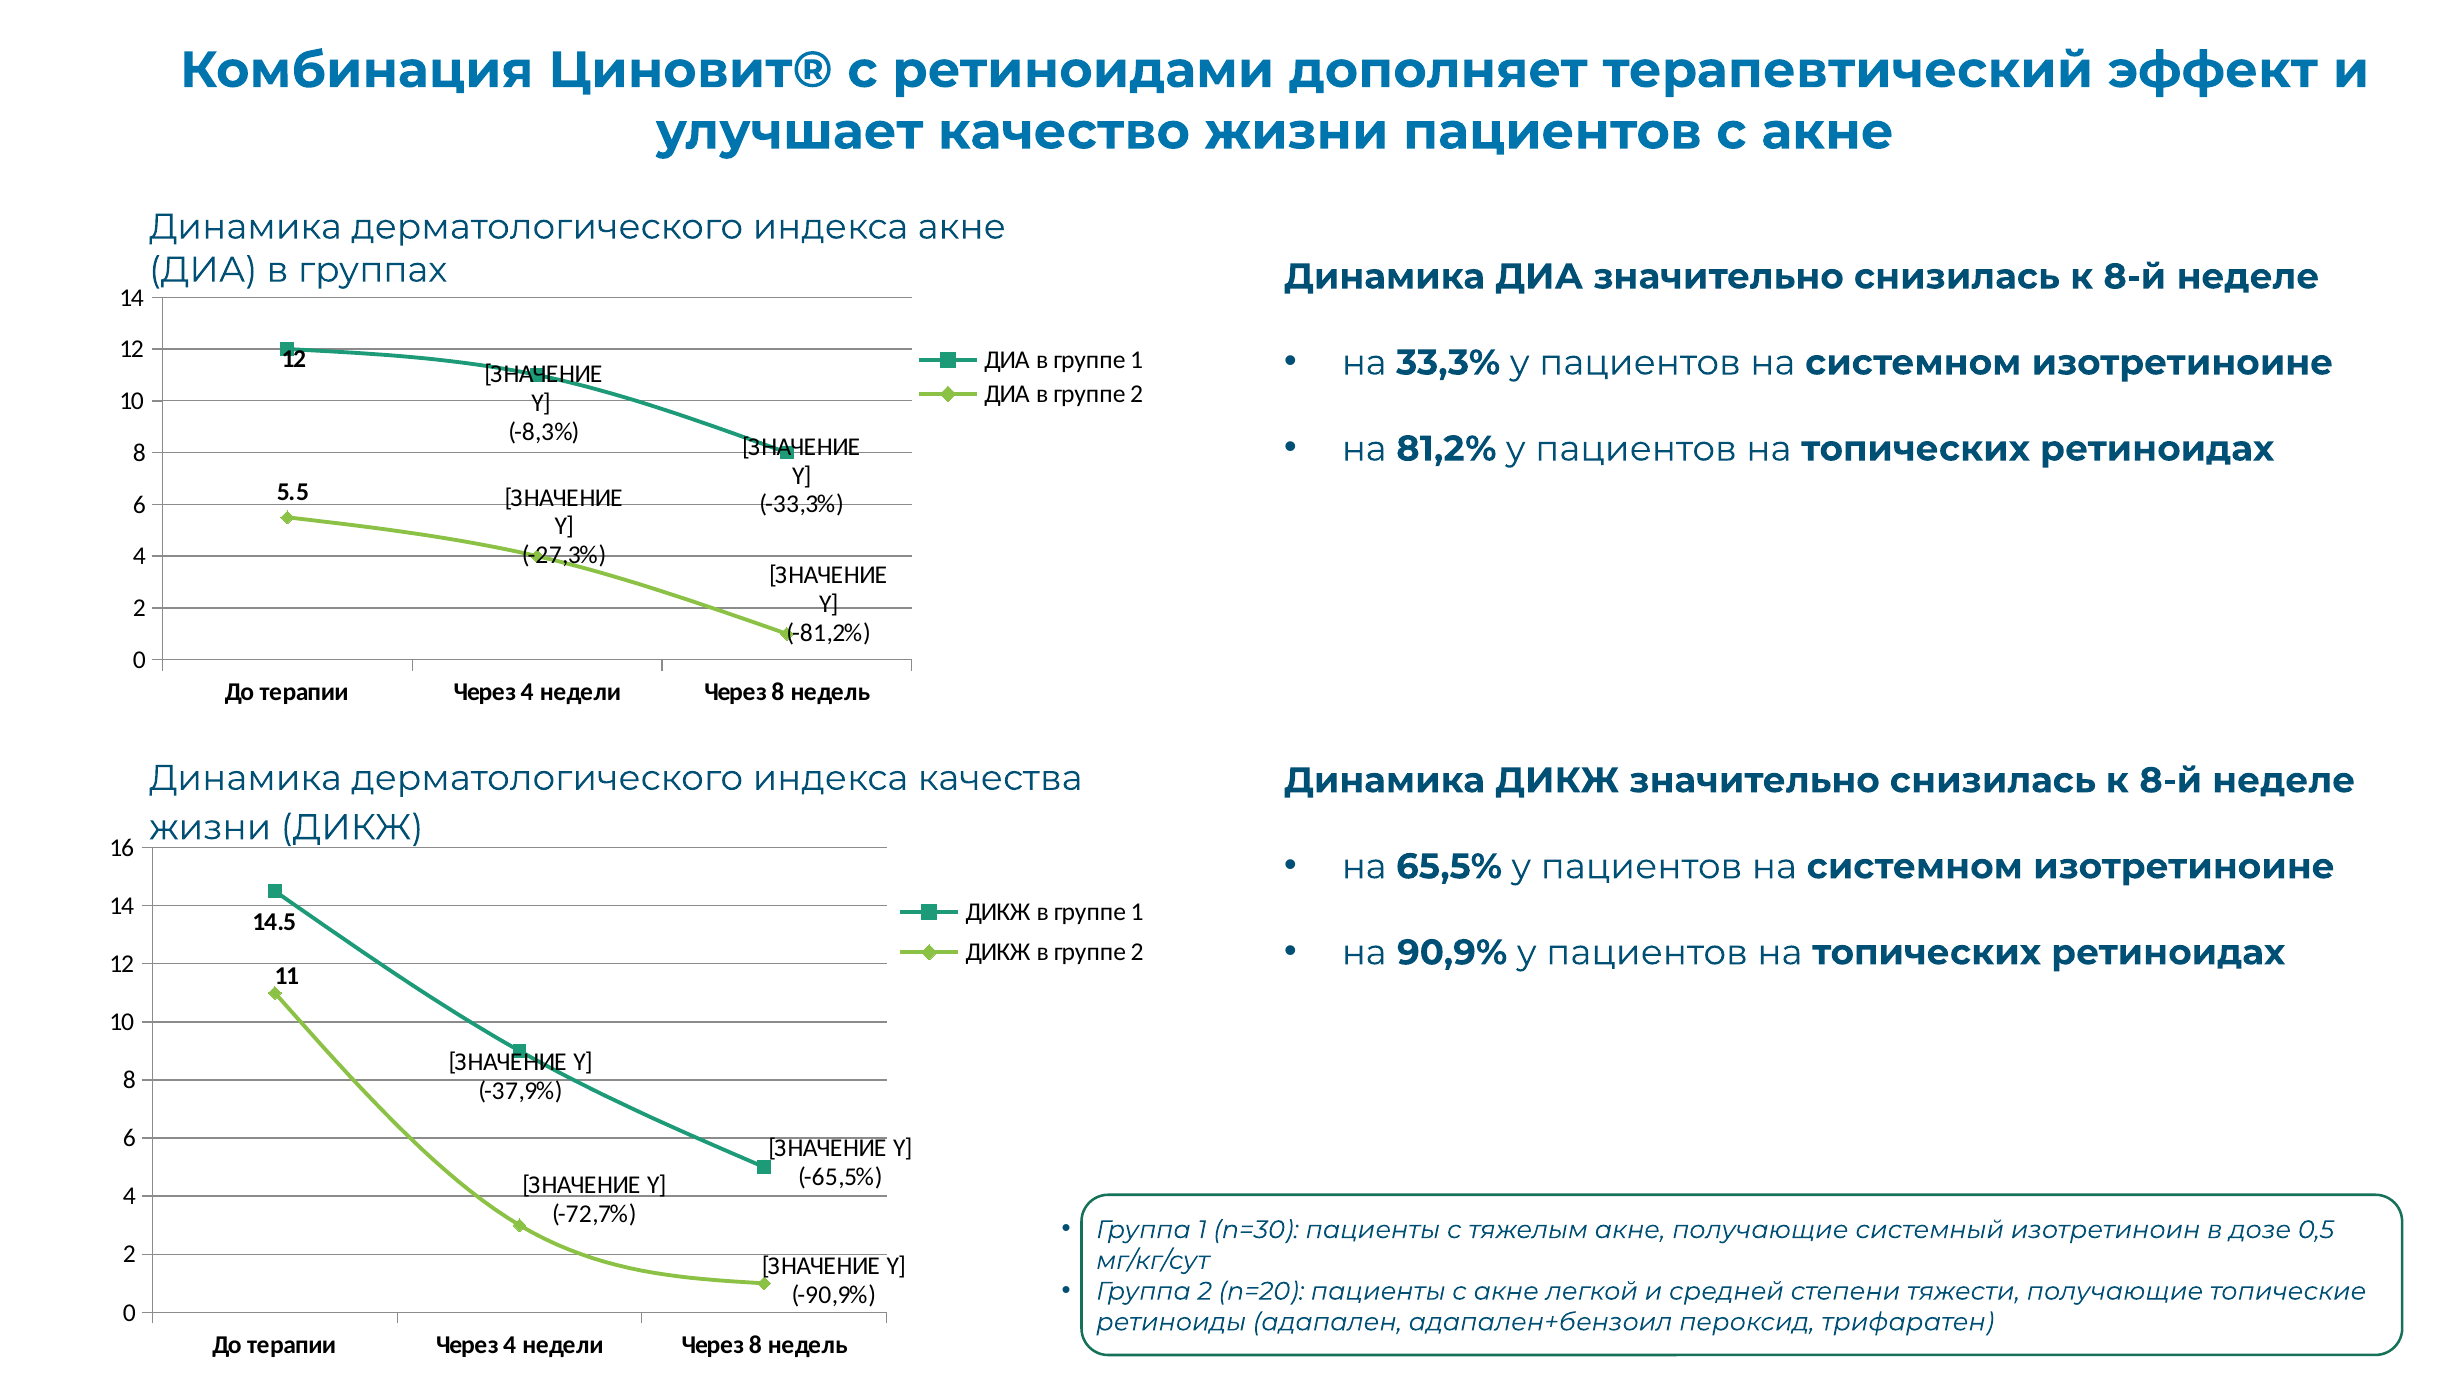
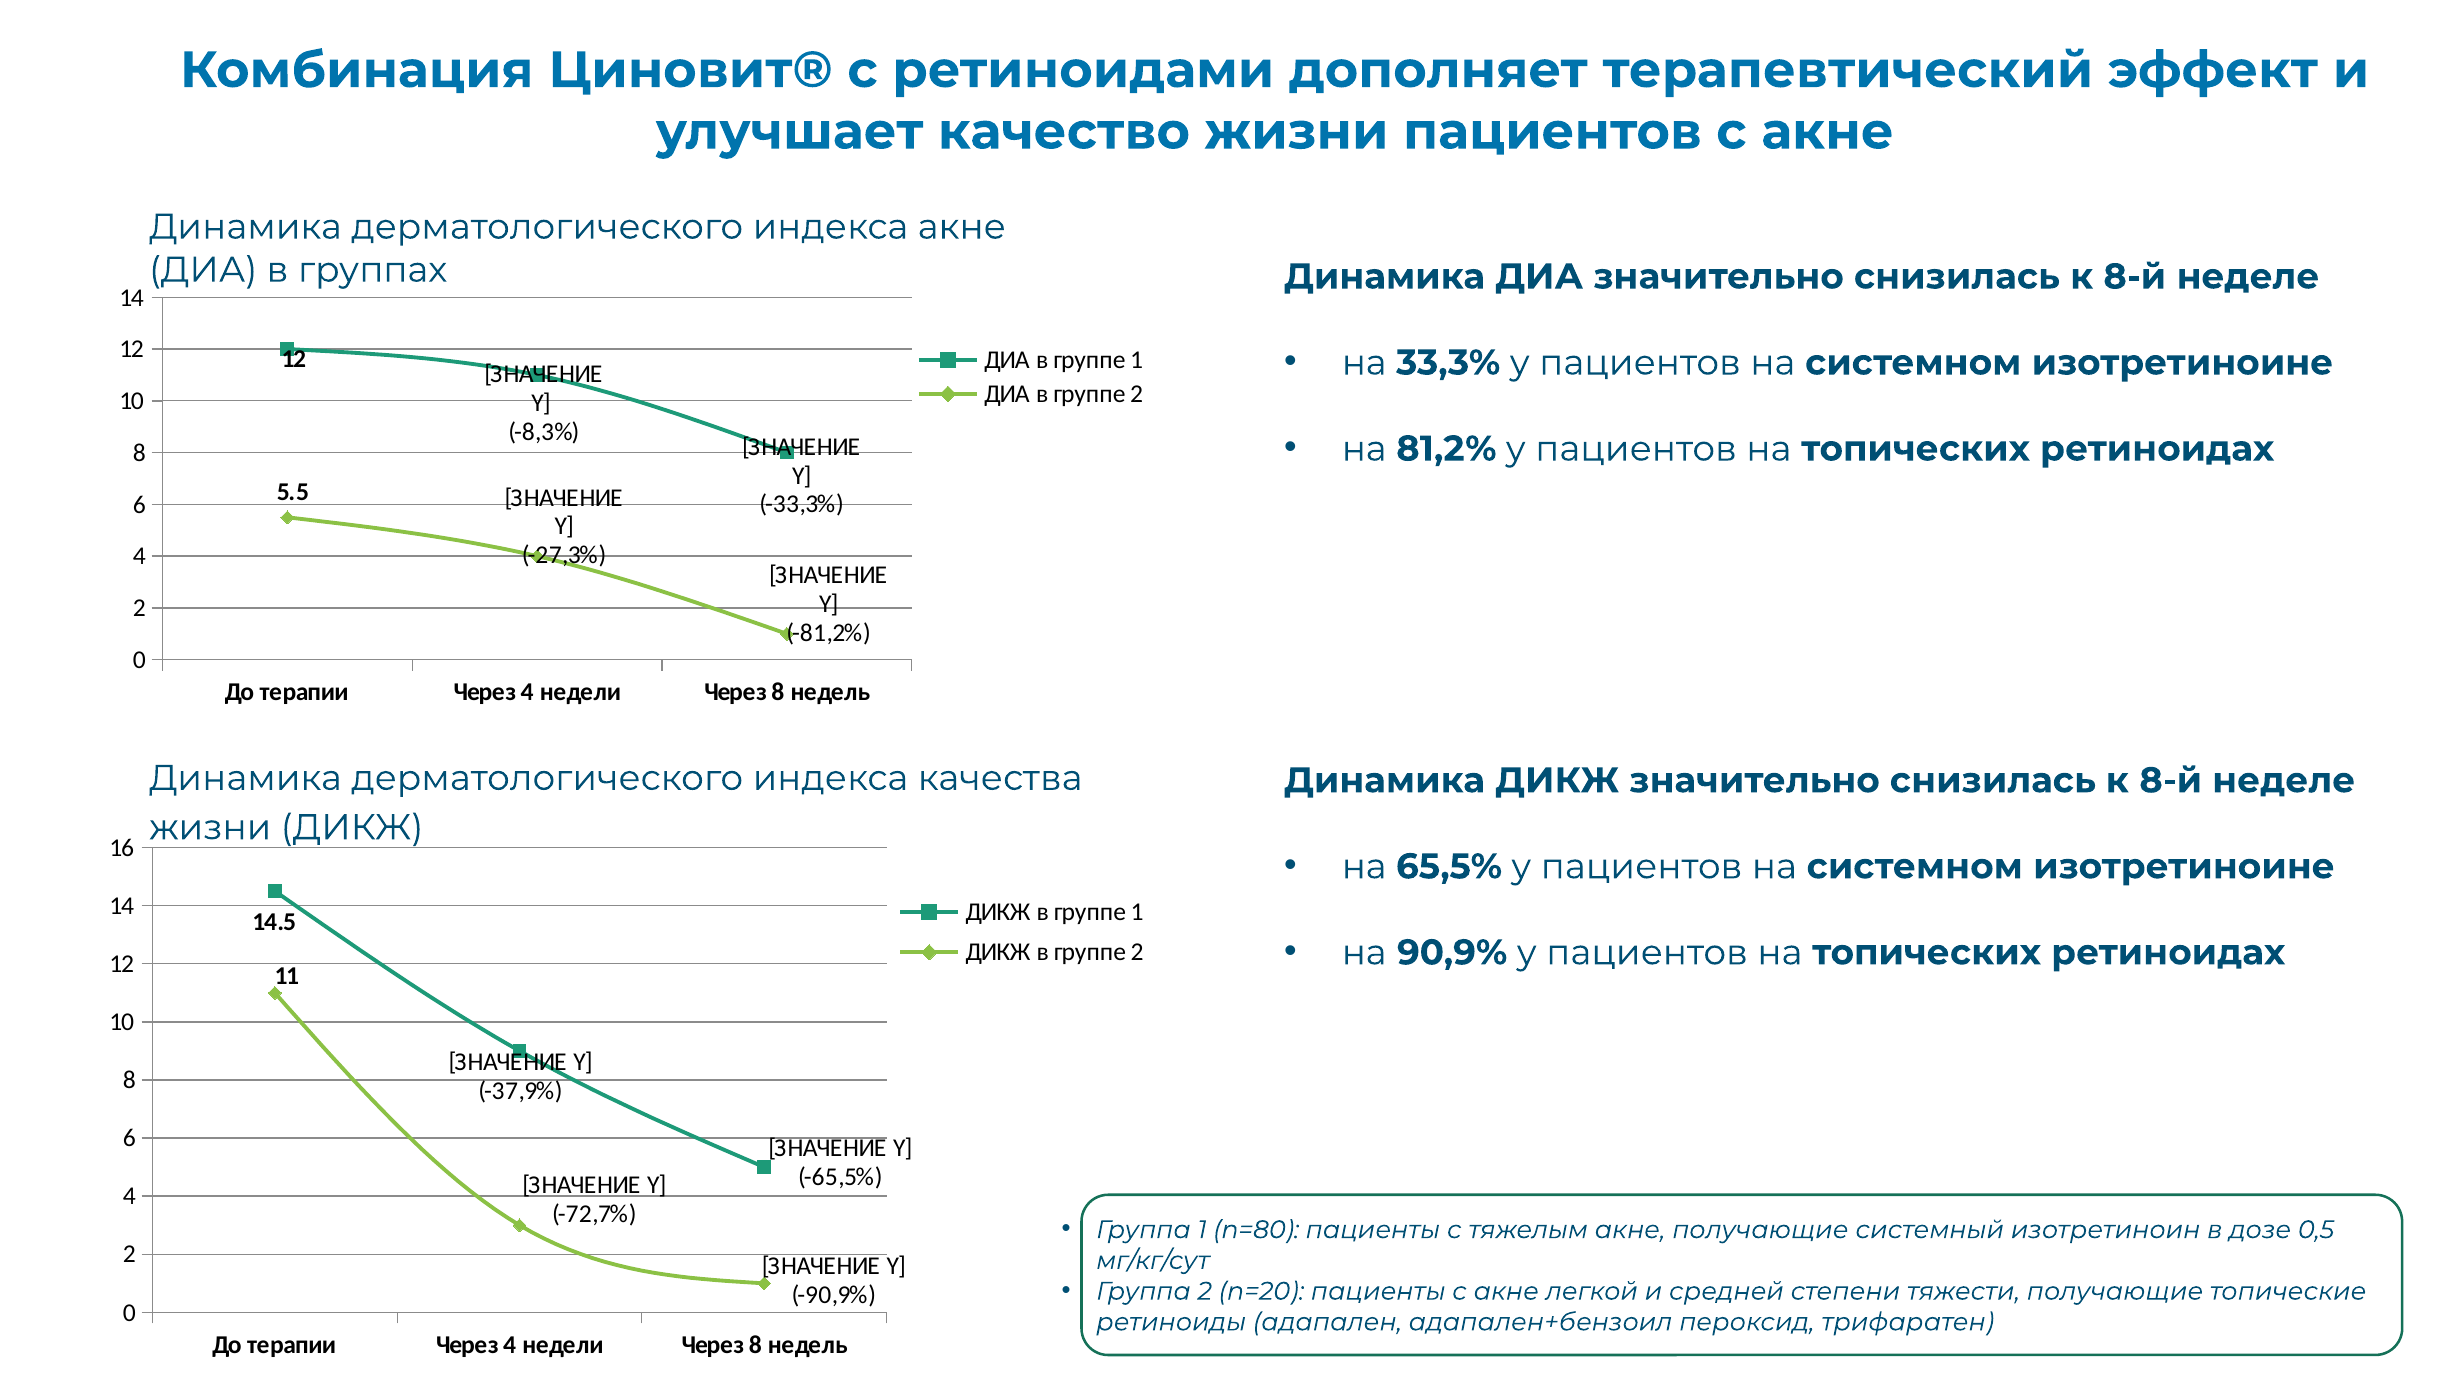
n=30: n=30 -> n=80
